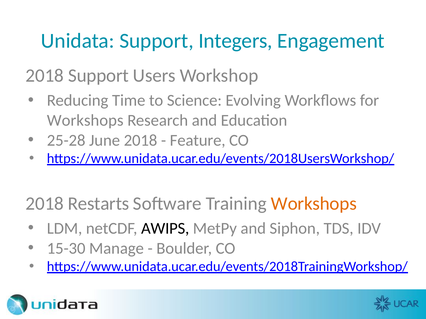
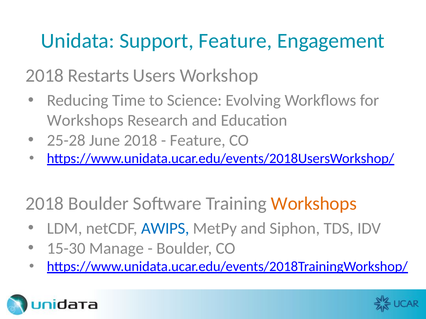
Support Integers: Integers -> Feature
2018 Support: Support -> Restarts
2018 Restarts: Restarts -> Boulder
AWIPS colour: black -> blue
